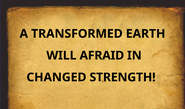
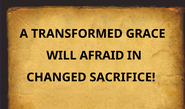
EARTH: EARTH -> GRACE
STRENGTH: STRENGTH -> SACRIFICE
